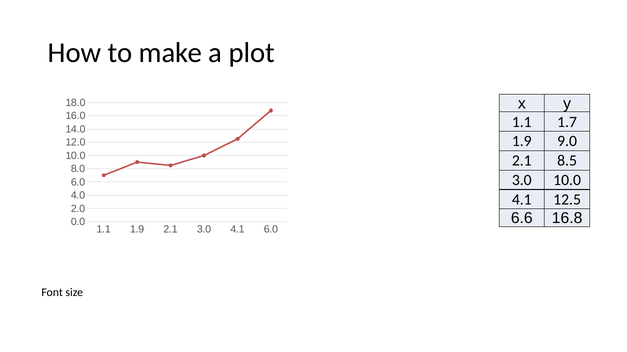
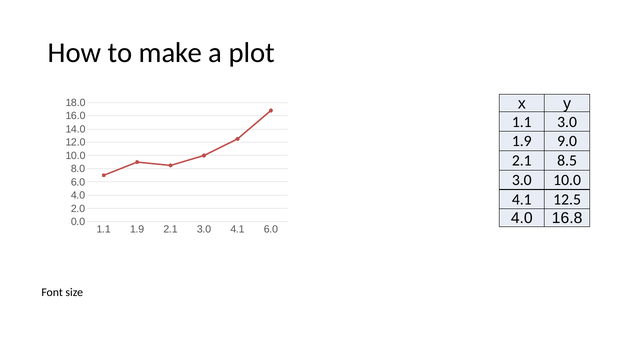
1.1 1.7: 1.7 -> 3.0
6.6 at (522, 219): 6.6 -> 4.0
